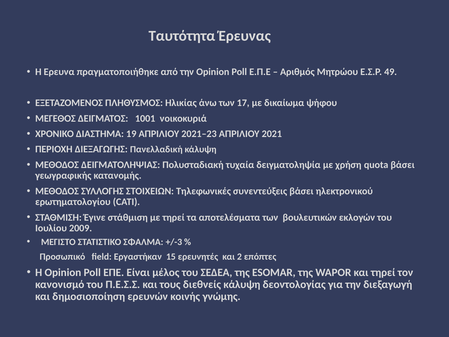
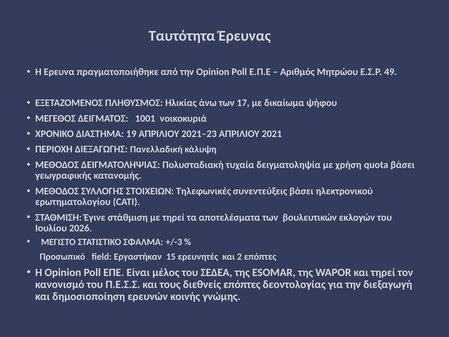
2009: 2009 -> 2026
διεθνείς κάλυψη: κάλυψη -> επόπτες
